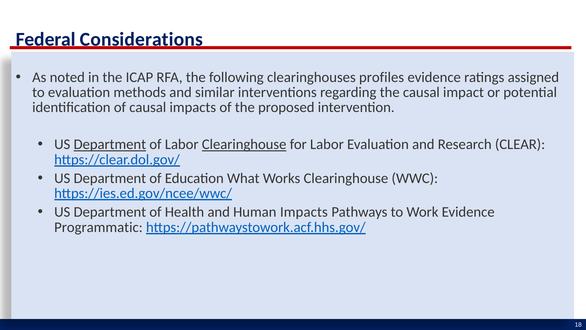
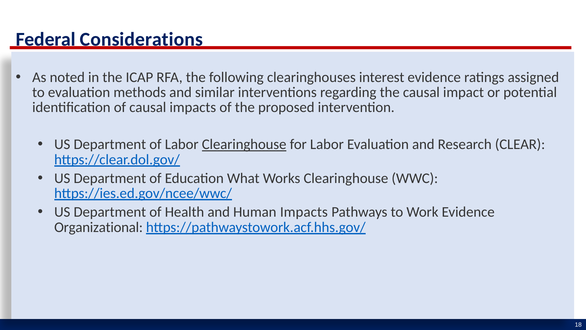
profiles: profiles -> interest
Department at (110, 144) underline: present -> none
Programmatic: Programmatic -> Organizational
